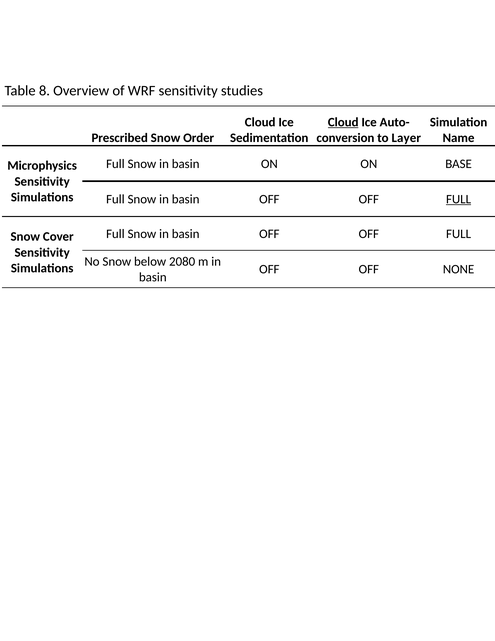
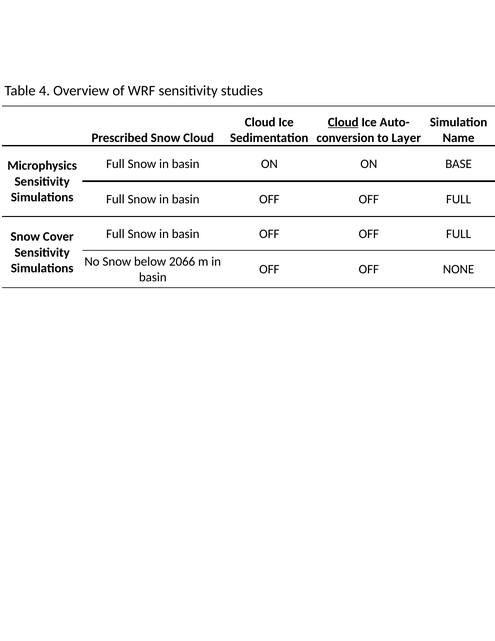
8: 8 -> 4
Snow Order: Order -> Cloud
FULL at (459, 199) underline: present -> none
2080: 2080 -> 2066
